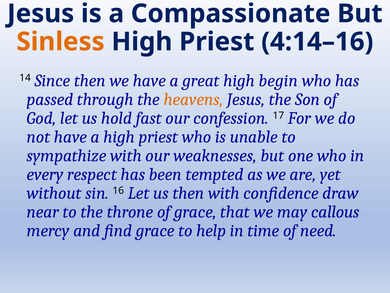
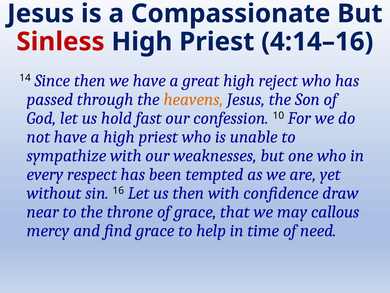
Sinless colour: orange -> red
begin: begin -> reject
17: 17 -> 10
